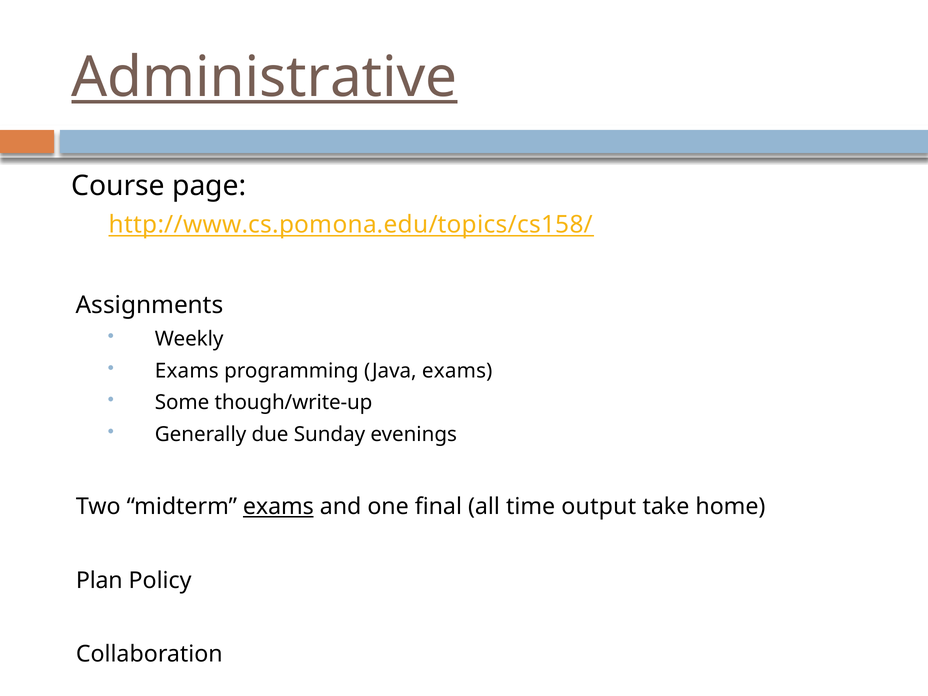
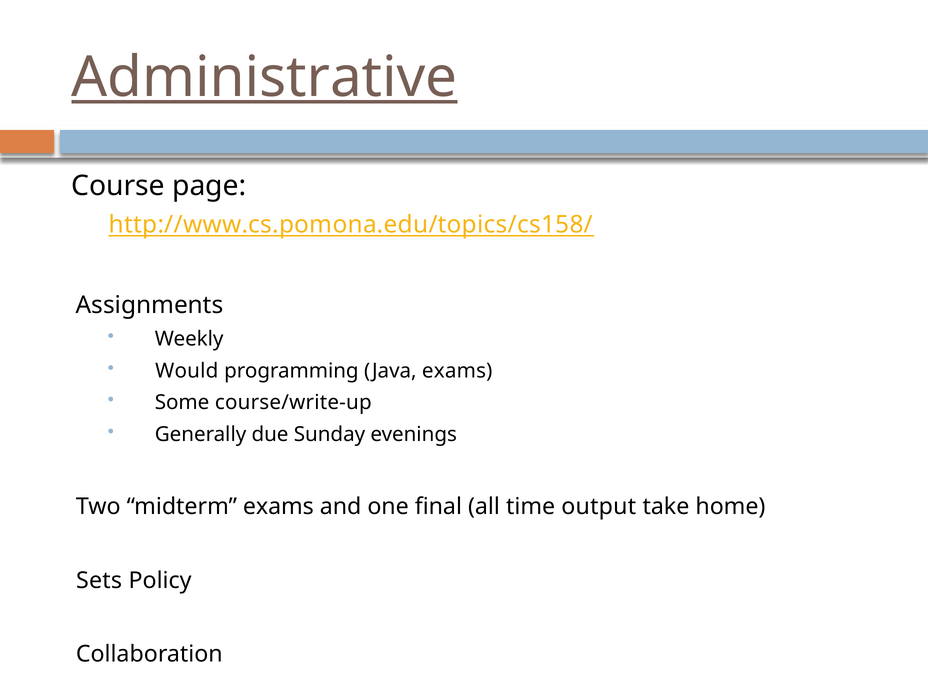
Exams at (187, 371): Exams -> Would
though/write-up: though/write-up -> course/write-up
exams at (278, 507) underline: present -> none
Plan: Plan -> Sets
